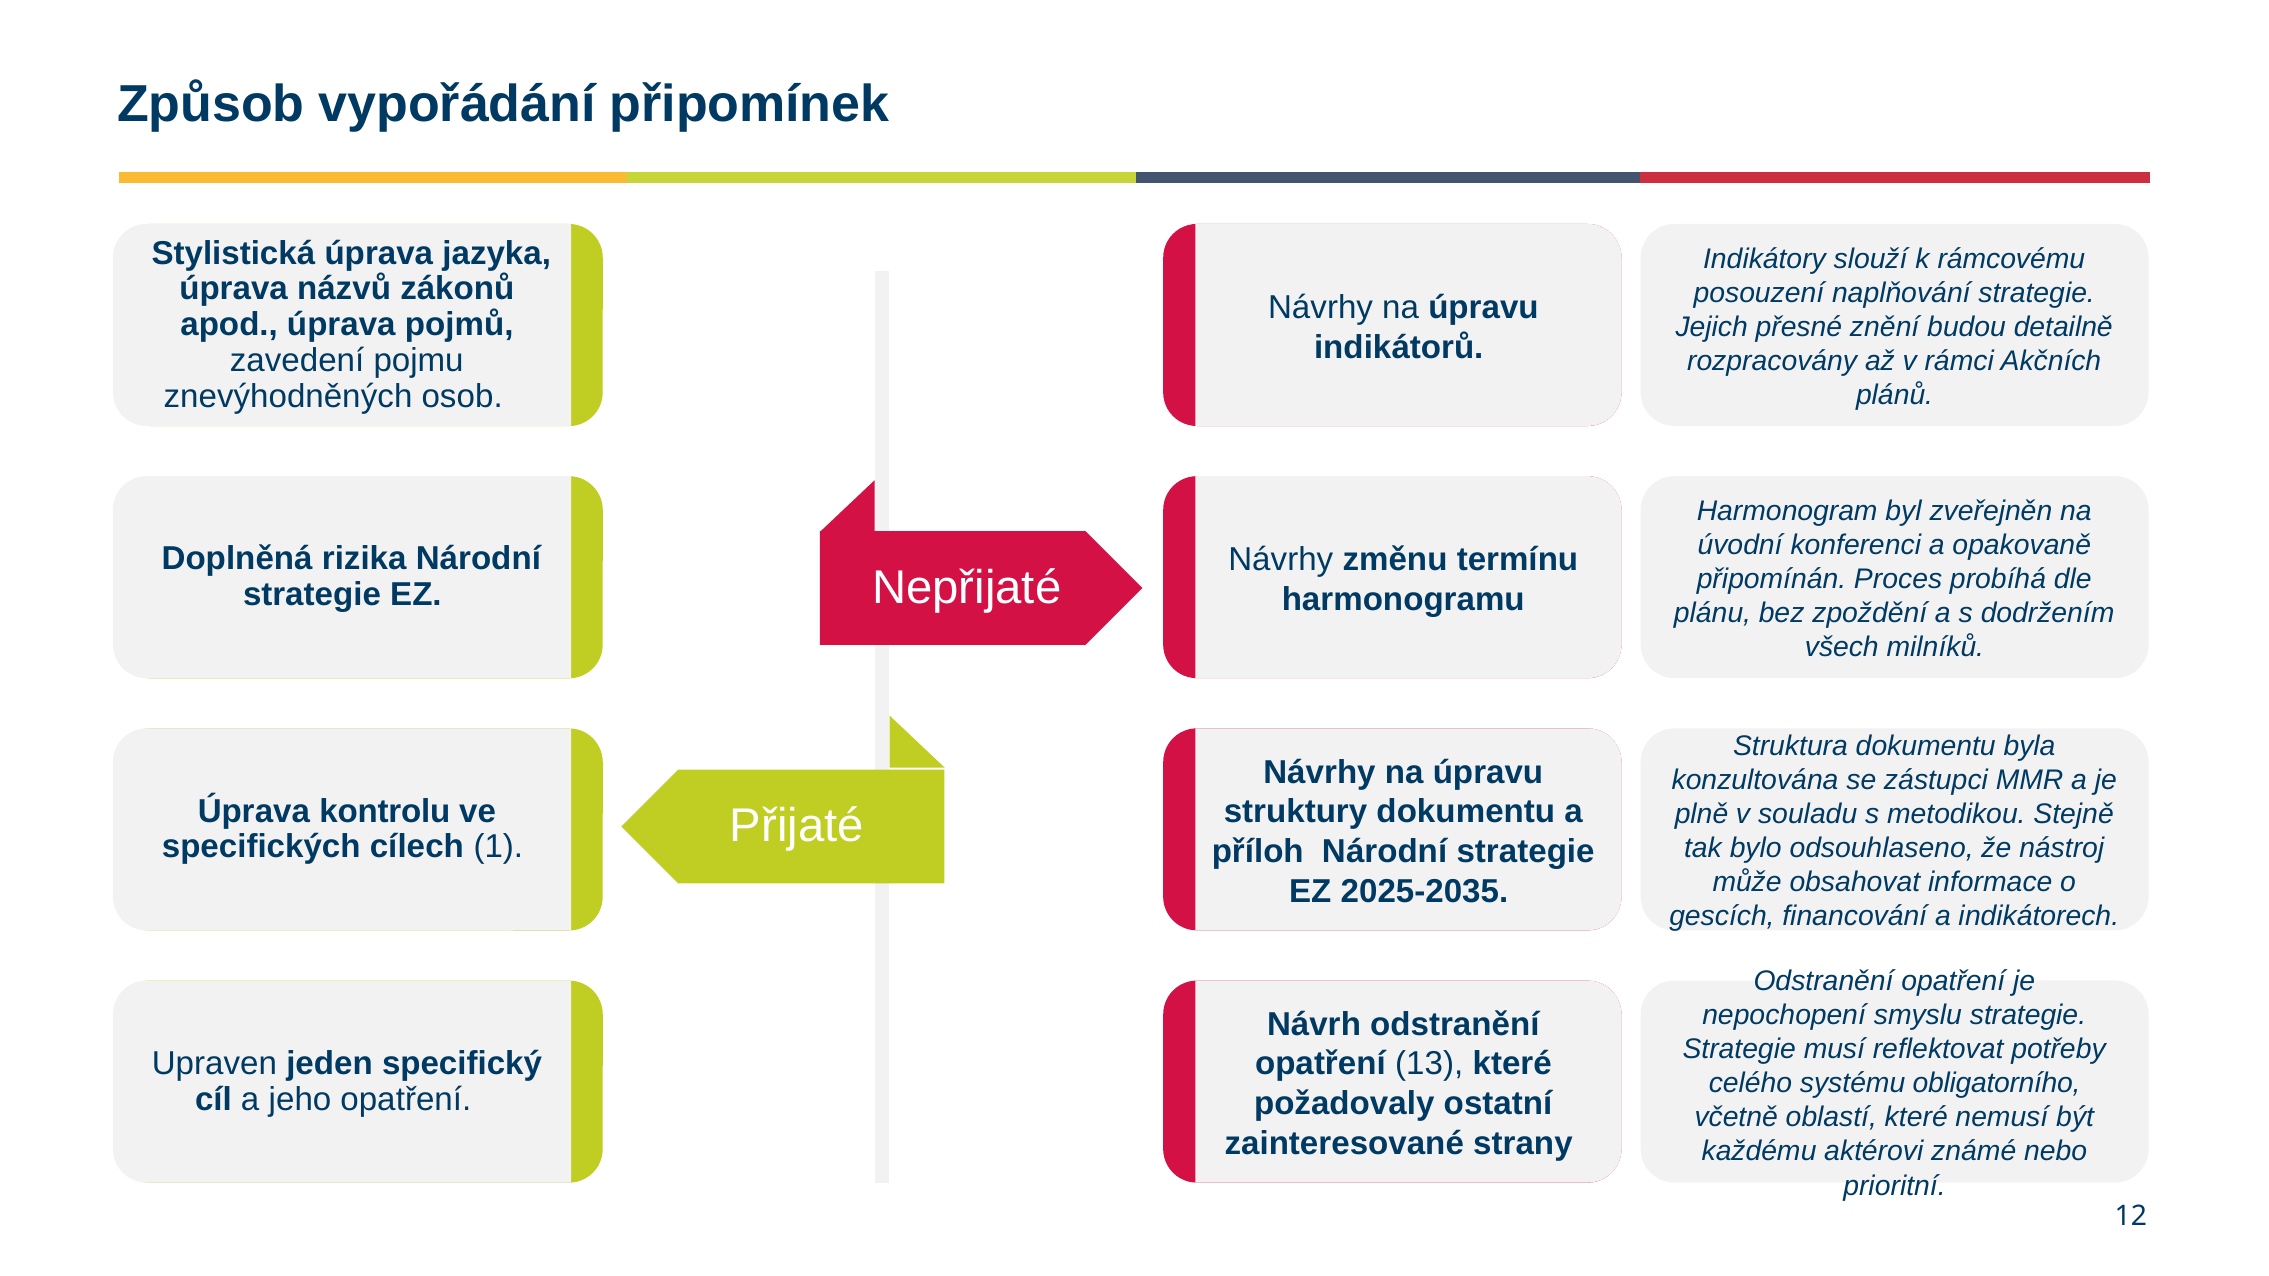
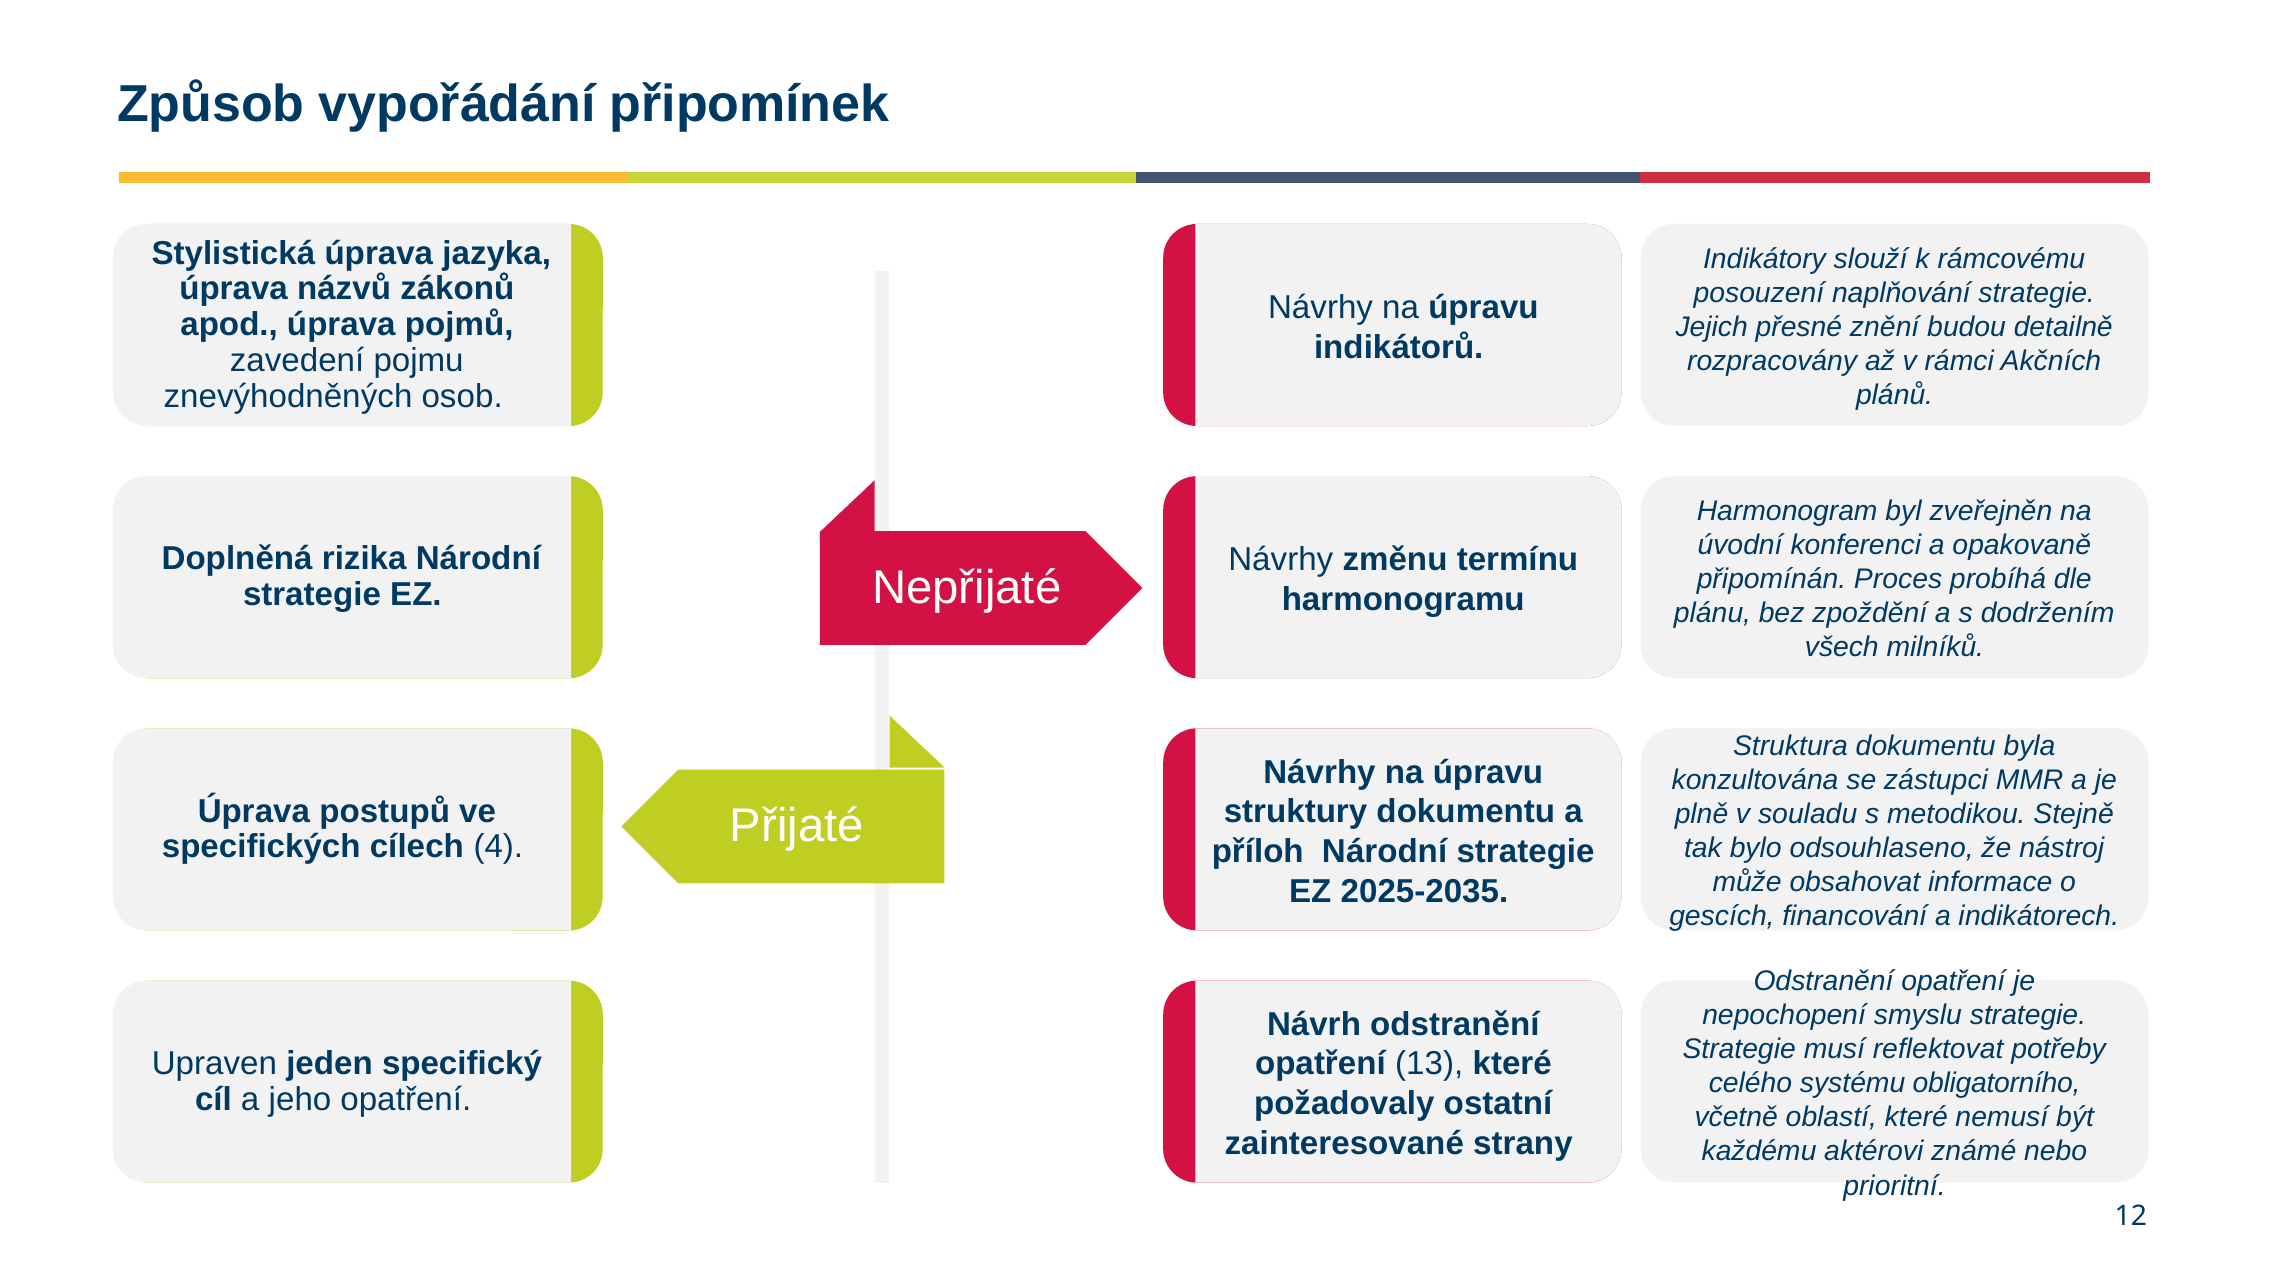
kontrolu: kontrolu -> postupů
1: 1 -> 4
